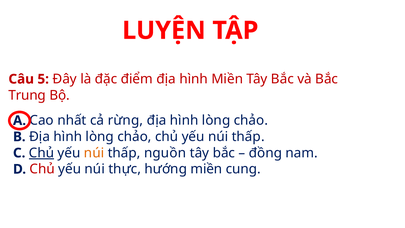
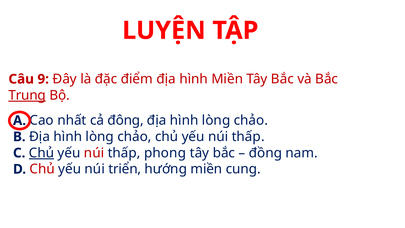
5: 5 -> 9
Trung underline: none -> present
rừng: rừng -> đông
núi at (94, 153) colour: orange -> red
nguồn: nguồn -> phong
thực: thực -> triển
